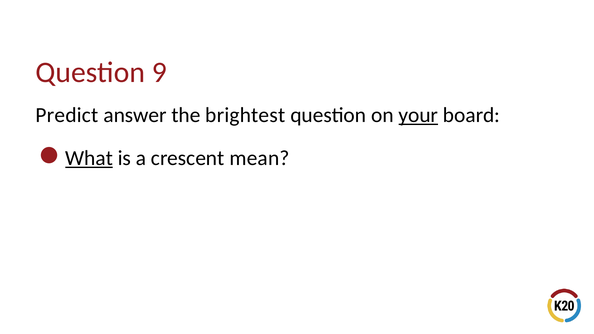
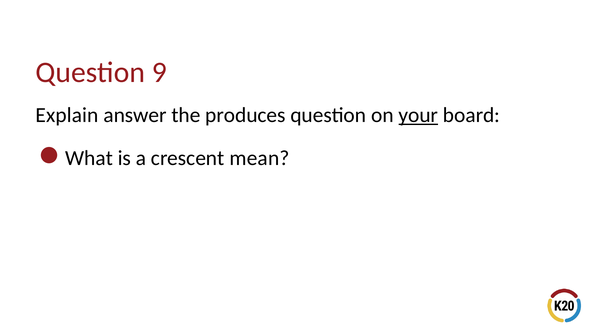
Predict: Predict -> Explain
brightest: brightest -> produces
What underline: present -> none
